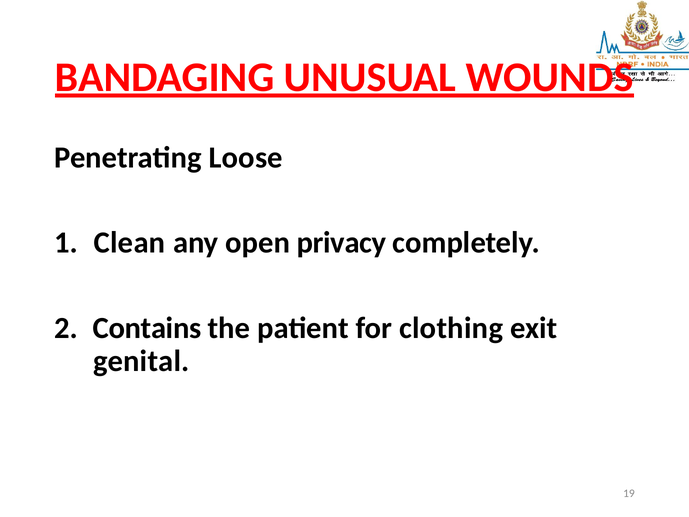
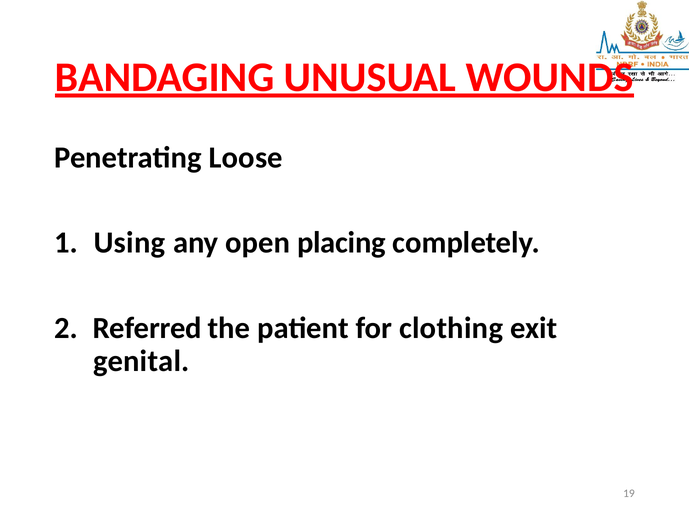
Clean: Clean -> Using
privacy: privacy -> placing
Contains: Contains -> Referred
